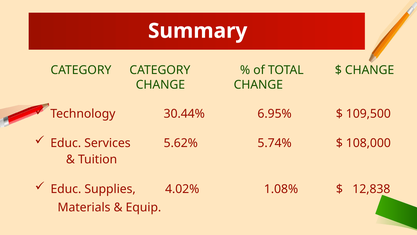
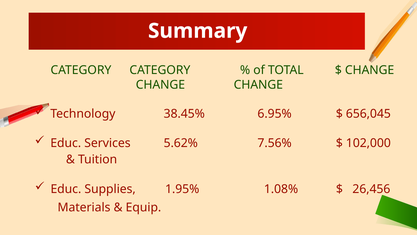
30.44%: 30.44% -> 38.45%
109,500: 109,500 -> 656,045
5.74%: 5.74% -> 7.56%
108,000: 108,000 -> 102,000
4.02%: 4.02% -> 1.95%
12,838: 12,838 -> 26,456
